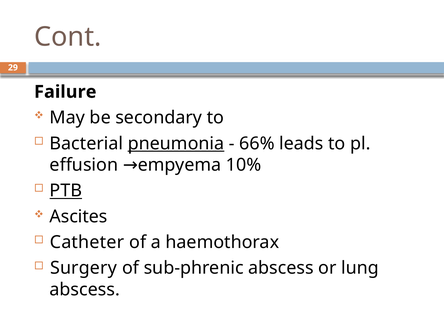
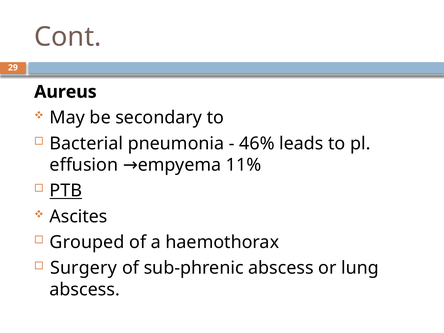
Failure: Failure -> Aureus
pneumonia underline: present -> none
66%: 66% -> 46%
10%: 10% -> 11%
Catheter: Catheter -> Grouped
